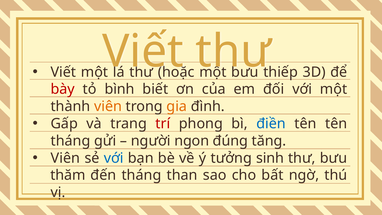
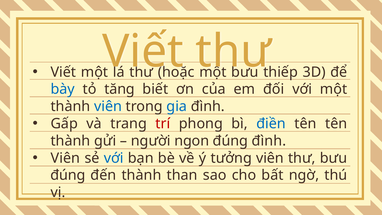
bày colour: red -> blue
bình: bình -> tăng
viên at (108, 106) colour: orange -> blue
gia colour: orange -> blue
tháng at (70, 141): tháng -> thành
đúng tăng: tăng -> đình
tưởng sinh: sinh -> viên
thăm at (68, 175): thăm -> đúng
đến tháng: tháng -> thành
